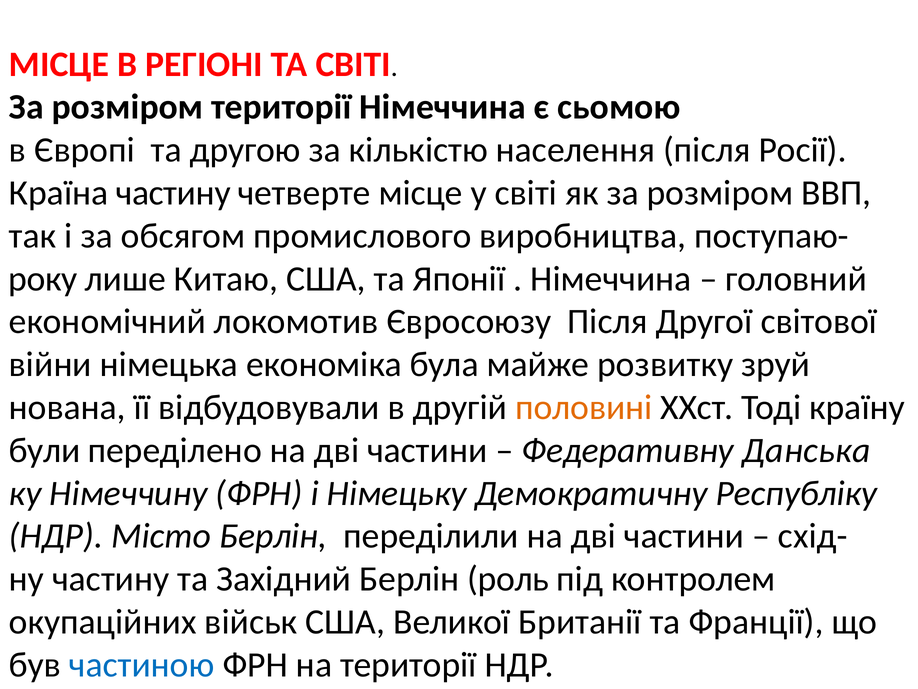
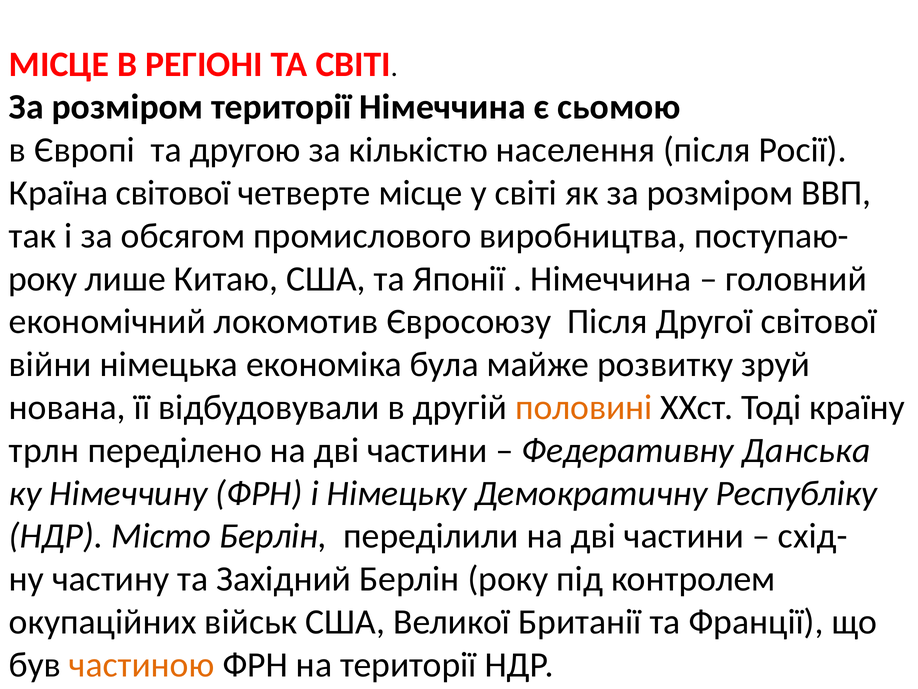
Країна частину: частину -> cвітової
були: були -> трлн
Берлін роль: роль -> року
частиною colour: blue -> orange
